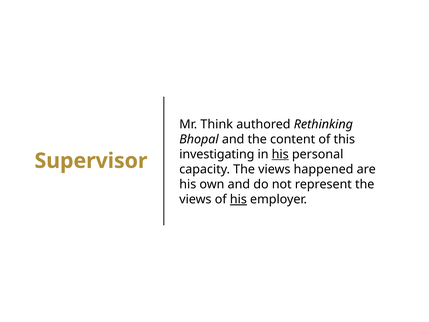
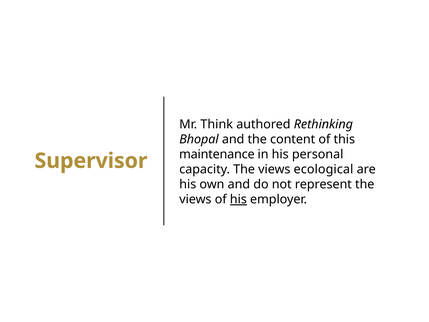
investigating: investigating -> maintenance
his at (280, 154) underline: present -> none
happened: happened -> ecological
